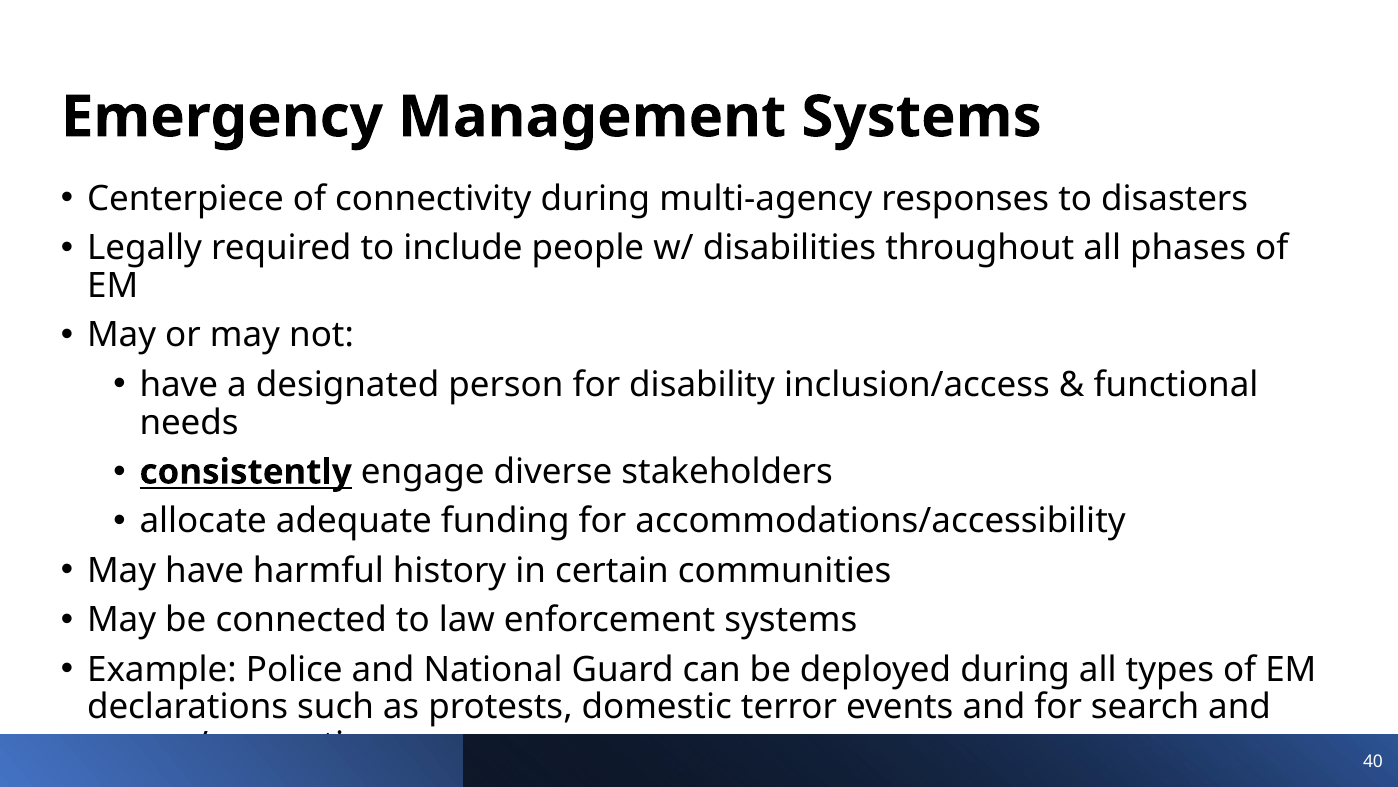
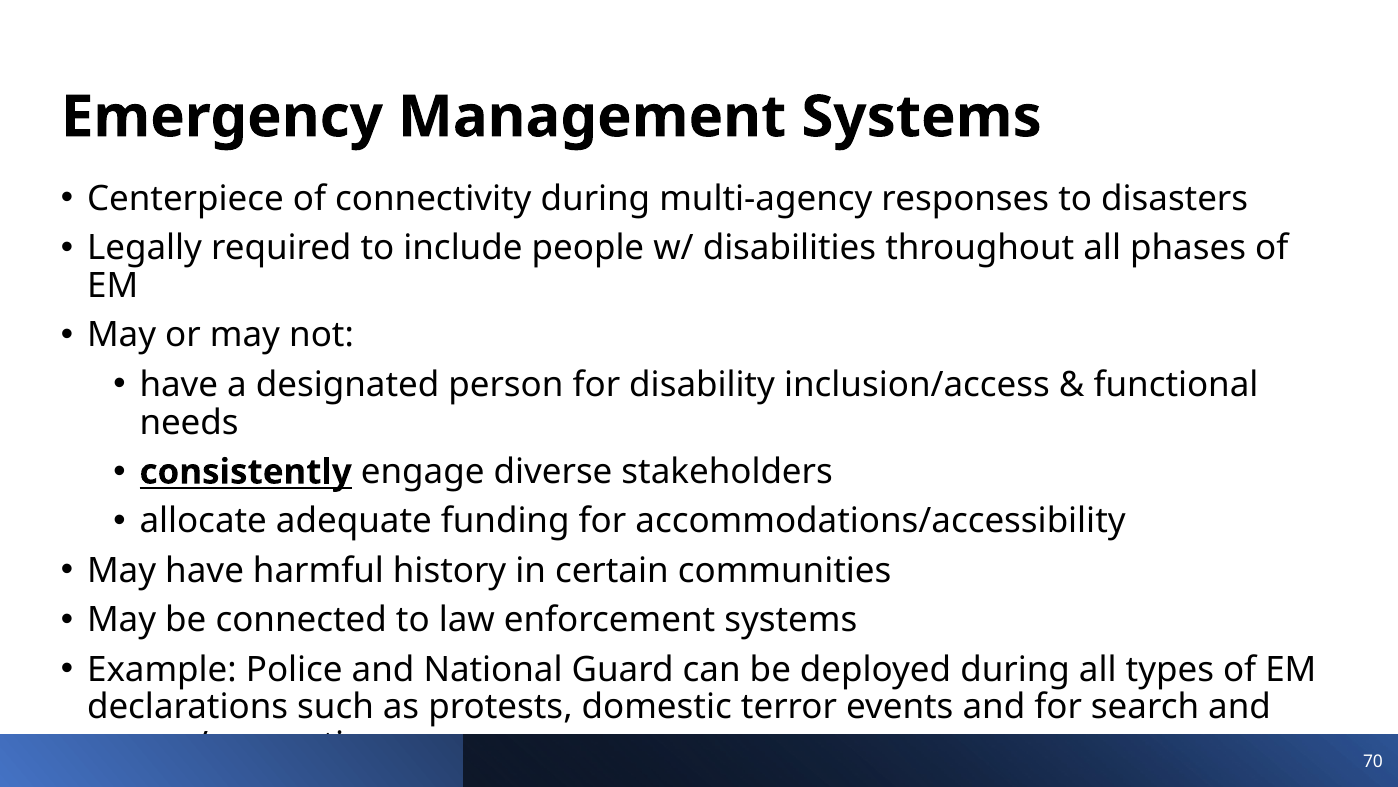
40: 40 -> 70
